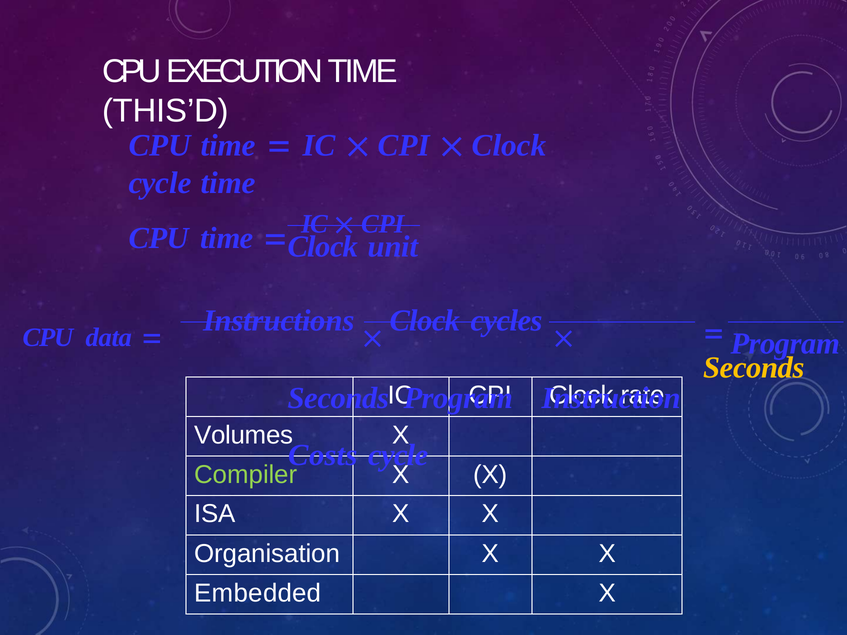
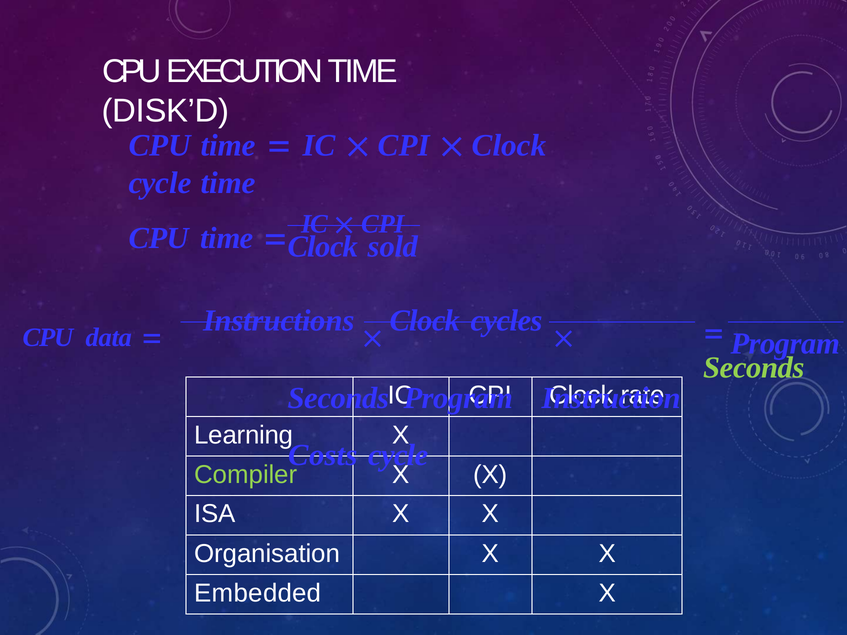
THIS’D: THIS’D -> DISK’D
unit: unit -> sold
Seconds at (754, 368) colour: yellow -> light green
Volumes: Volumes -> Learning
